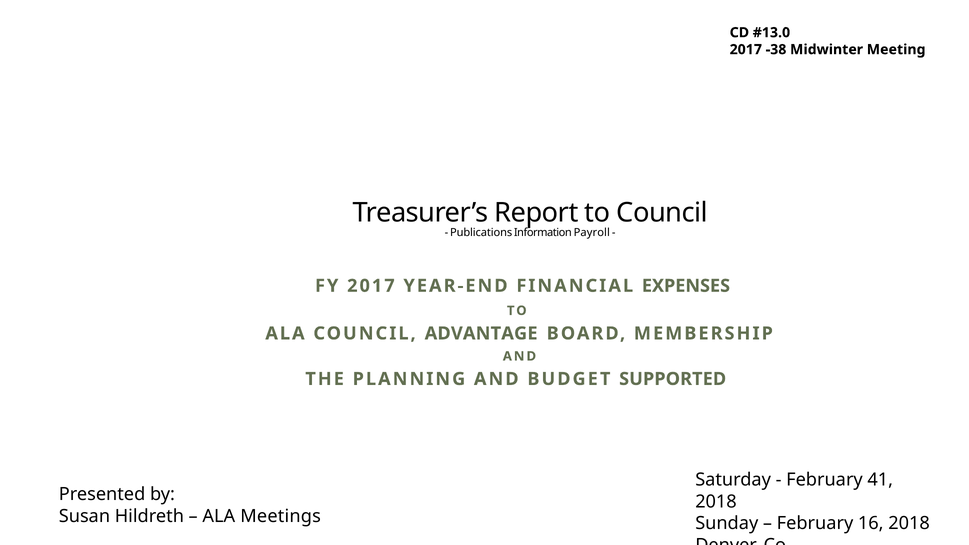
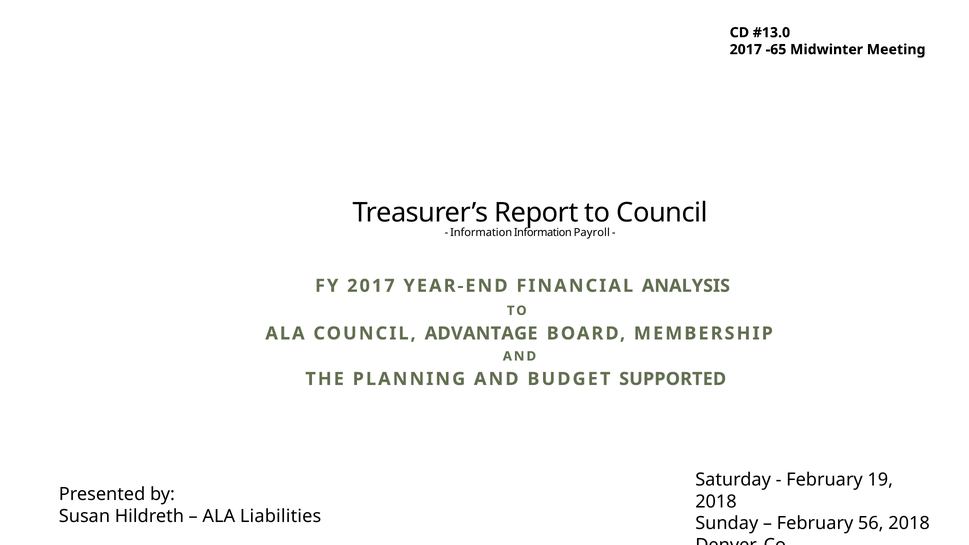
-38: -38 -> -65
Publications at (481, 233): Publications -> Information
EXPENSES: EXPENSES -> ANALYSIS
41: 41 -> 19
Meetings: Meetings -> Liabilities
16: 16 -> 56
